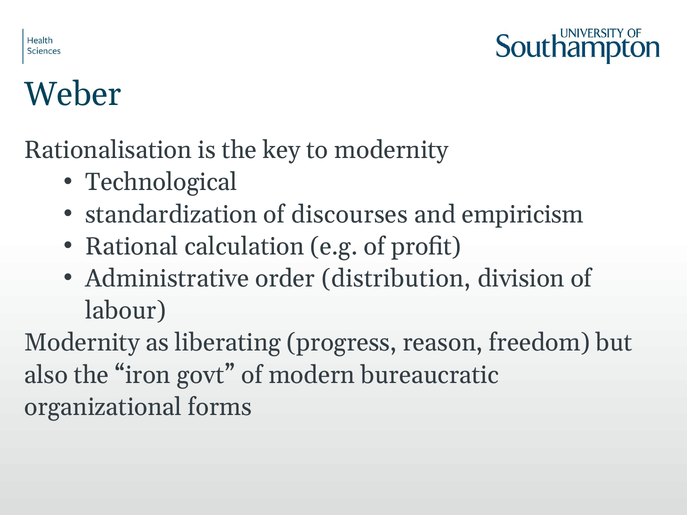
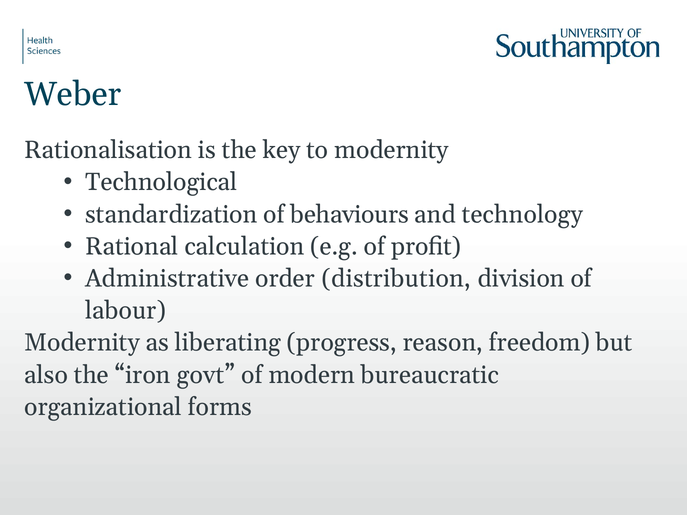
discourses: discourses -> behaviours
empiricism: empiricism -> technology
